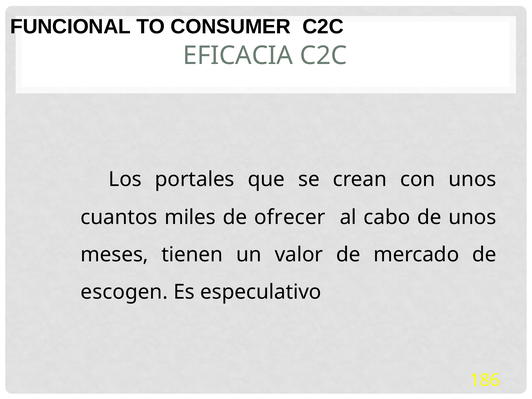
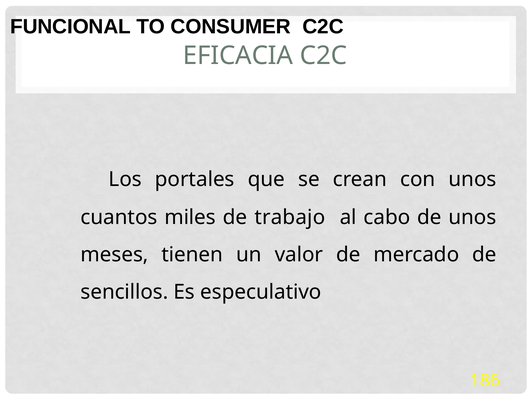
ofrecer: ofrecer -> trabajo
escogen: escogen -> sencillos
